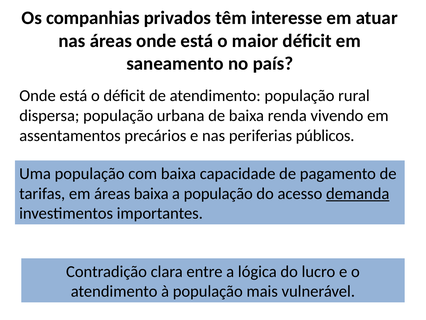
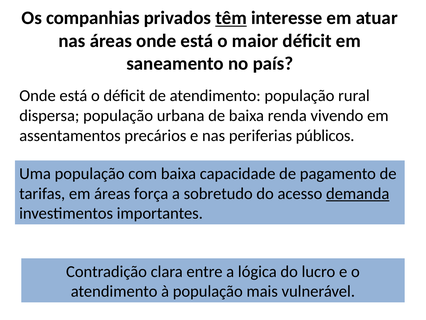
têm underline: none -> present
áreas baixa: baixa -> força
a população: população -> sobretudo
